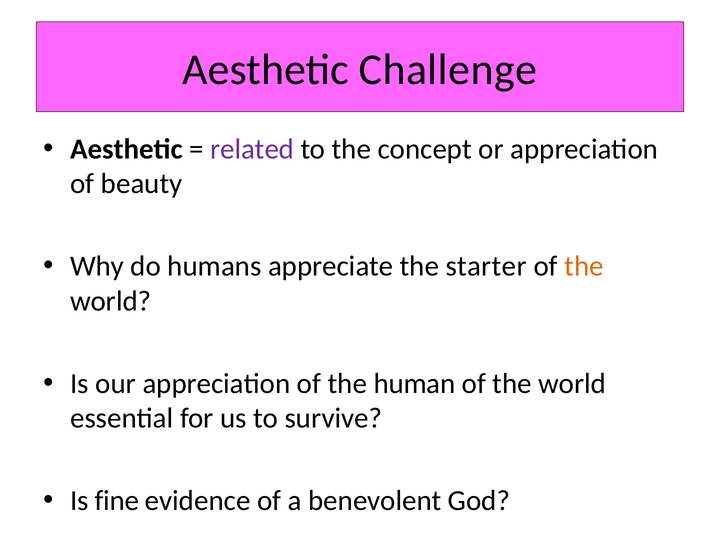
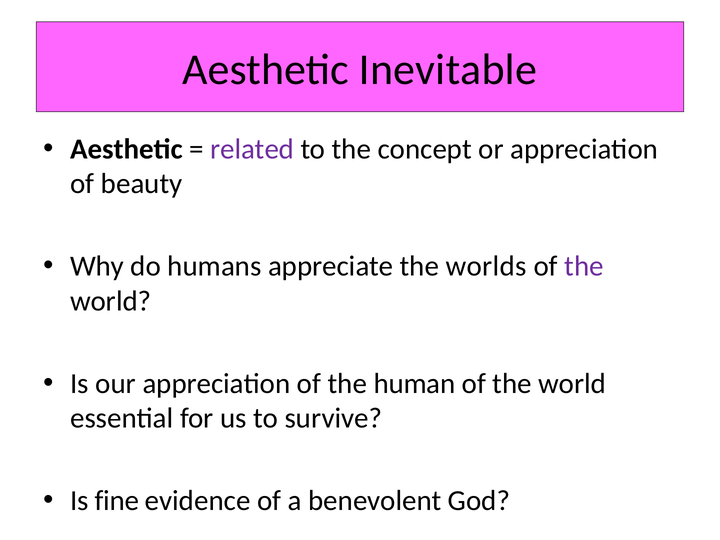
Challenge: Challenge -> Inevitable
starter: starter -> worlds
the at (584, 266) colour: orange -> purple
